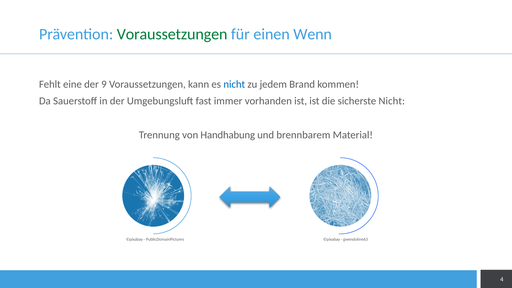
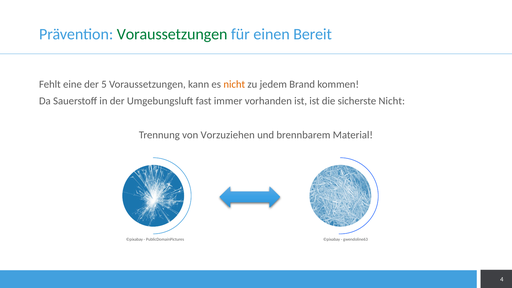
Wenn: Wenn -> Bereit
9: 9 -> 5
nicht at (234, 84) colour: blue -> orange
Handhabung: Handhabung -> Vorzuziehen
